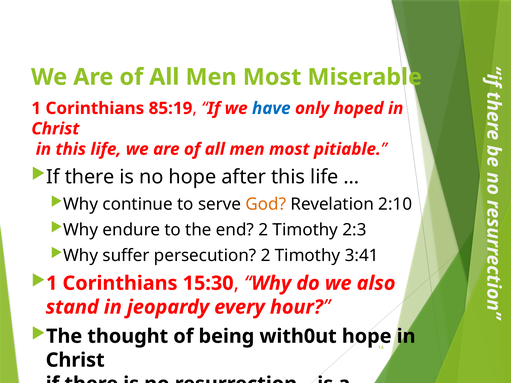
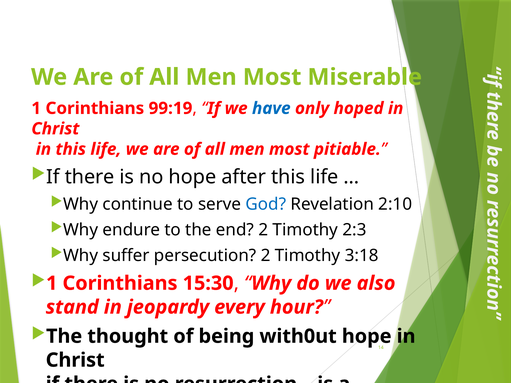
85:19: 85:19 -> 99:19
God colour: orange -> blue
3:41: 3:41 -> 3:18
